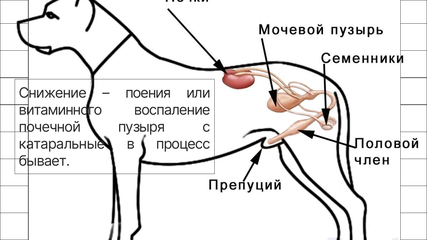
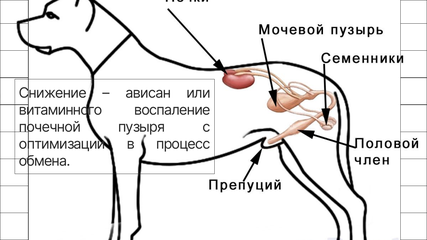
поения: поения -> ависан
катаральные: катаральные -> оптимизации
бывает: бывает -> обмена
